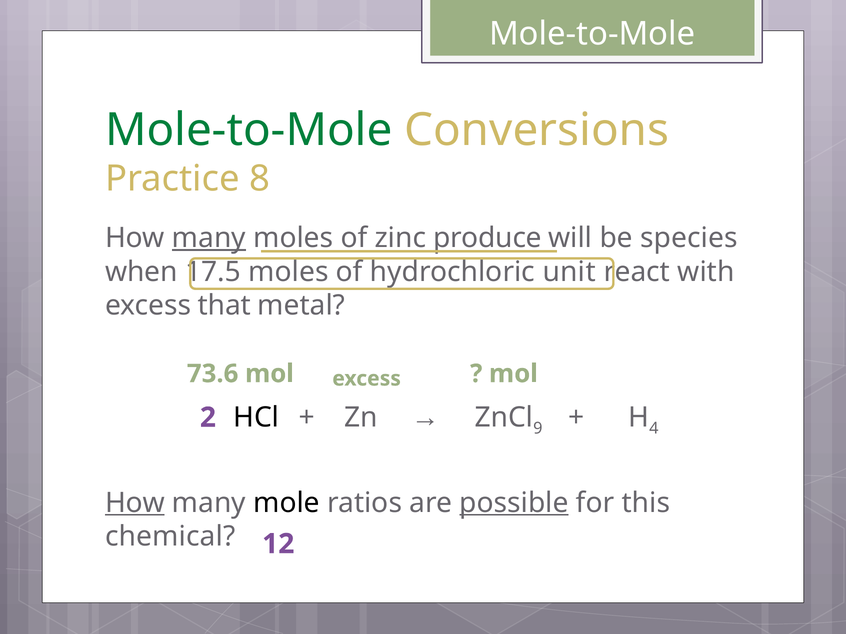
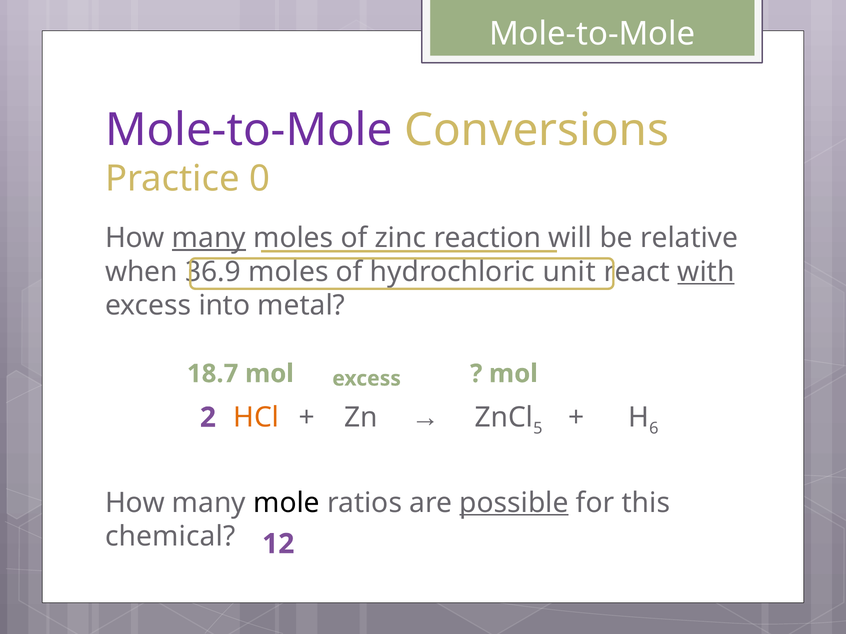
Mole-to-Mole at (249, 130) colour: green -> purple
8: 8 -> 0
produce: produce -> reaction
species: species -> relative
17.5: 17.5 -> 36.9
with underline: none -> present
that: that -> into
73.6: 73.6 -> 18.7
HCl colour: black -> orange
9: 9 -> 5
4: 4 -> 6
How at (135, 503) underline: present -> none
